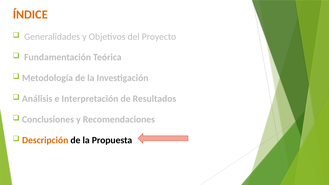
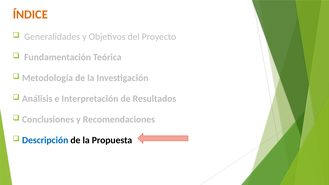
Descripción colour: orange -> blue
